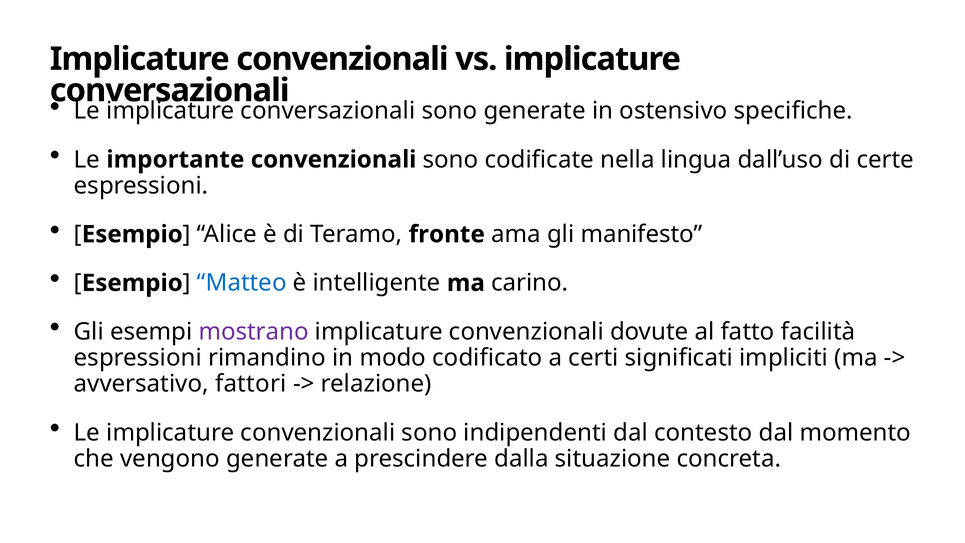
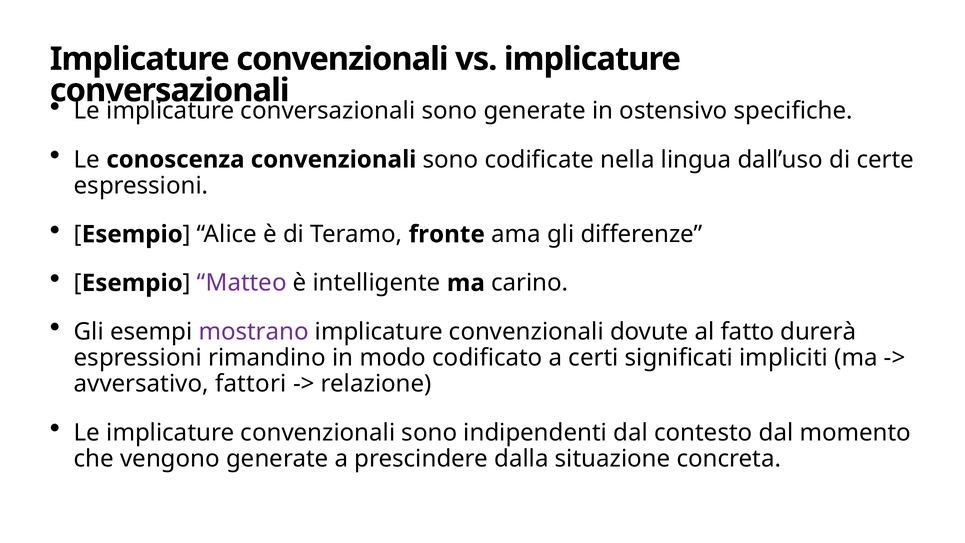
importante: importante -> conoscenza
manifesto: manifesto -> differenze
Matteo colour: blue -> purple
facilità: facilità -> durerà
